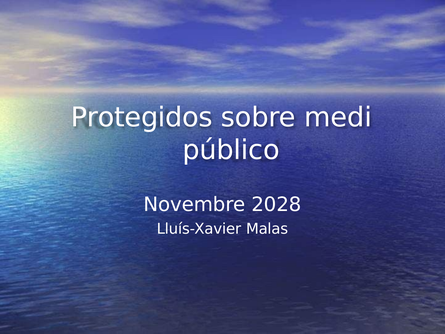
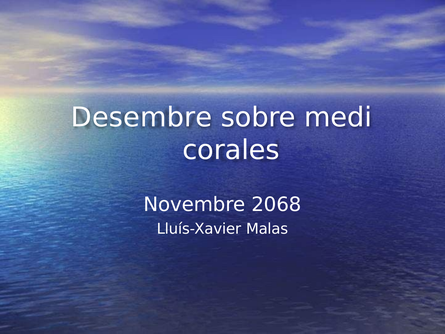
Protegidos: Protegidos -> Desembre
público: público -> corales
2028: 2028 -> 2068
